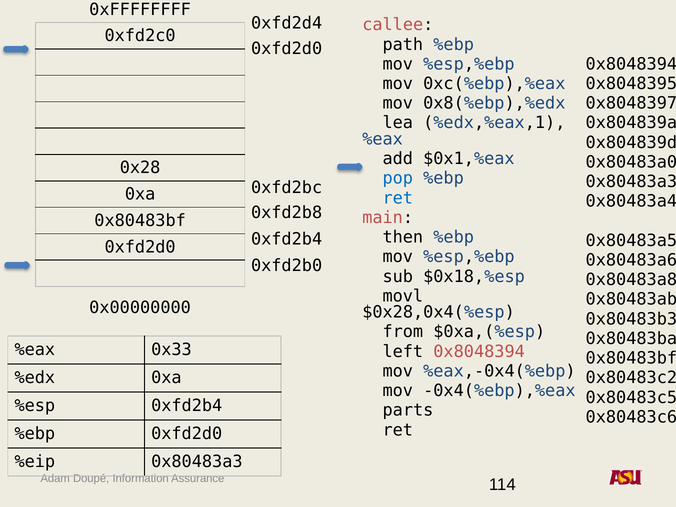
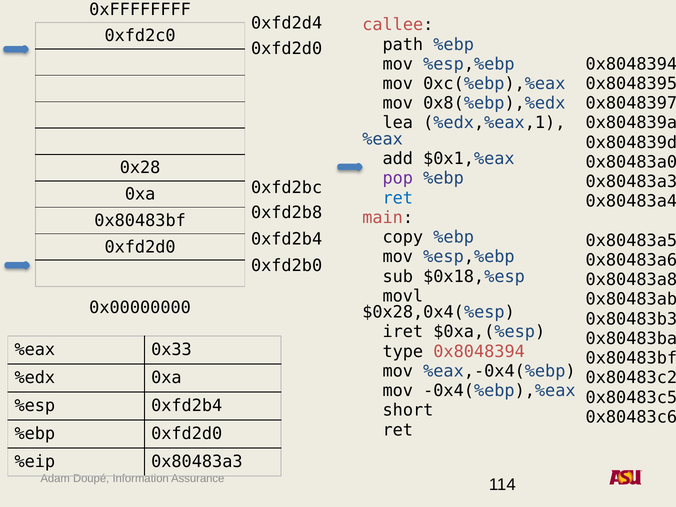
pop colour: blue -> purple
then: then -> copy
from: from -> iret
left: left -> type
parts: parts -> short
